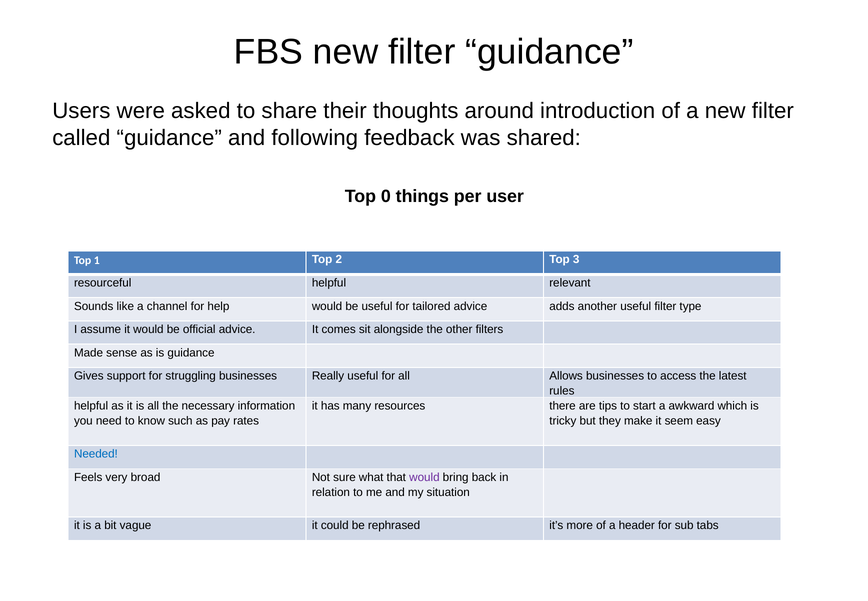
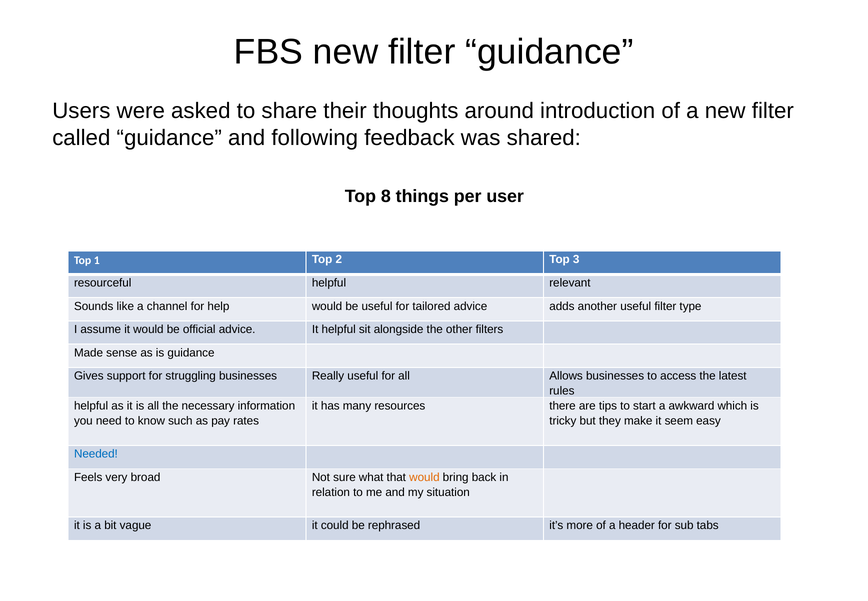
0: 0 -> 8
It comes: comes -> helpful
would at (424, 477) colour: purple -> orange
